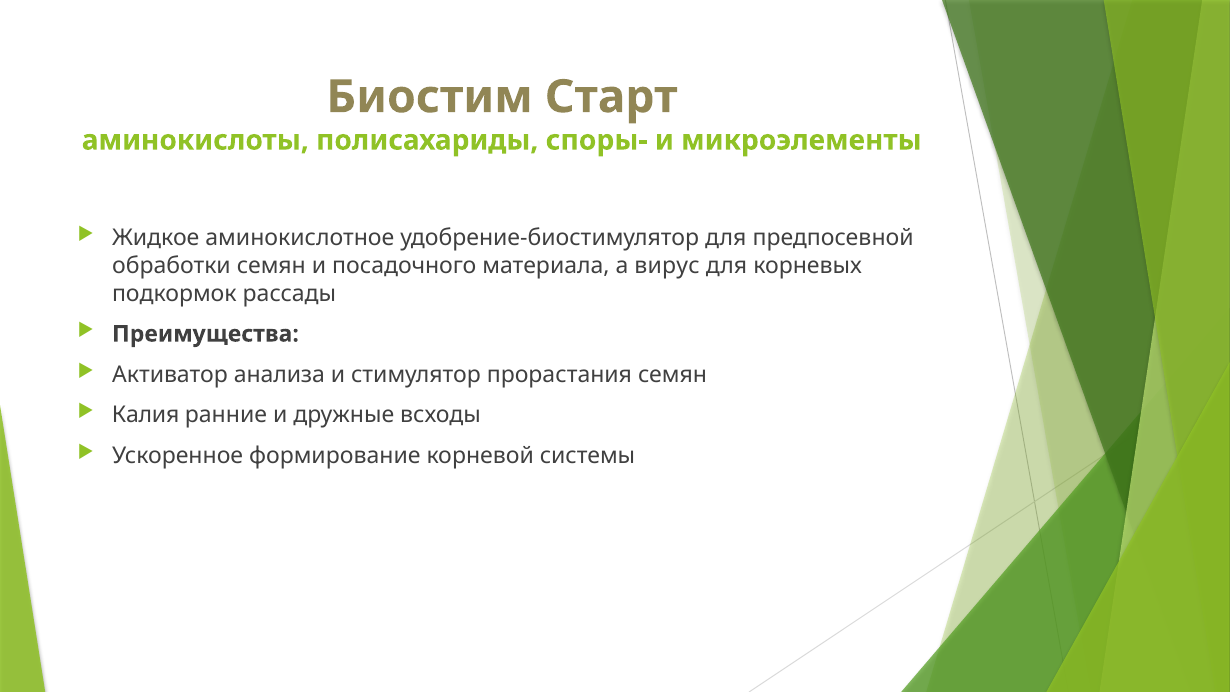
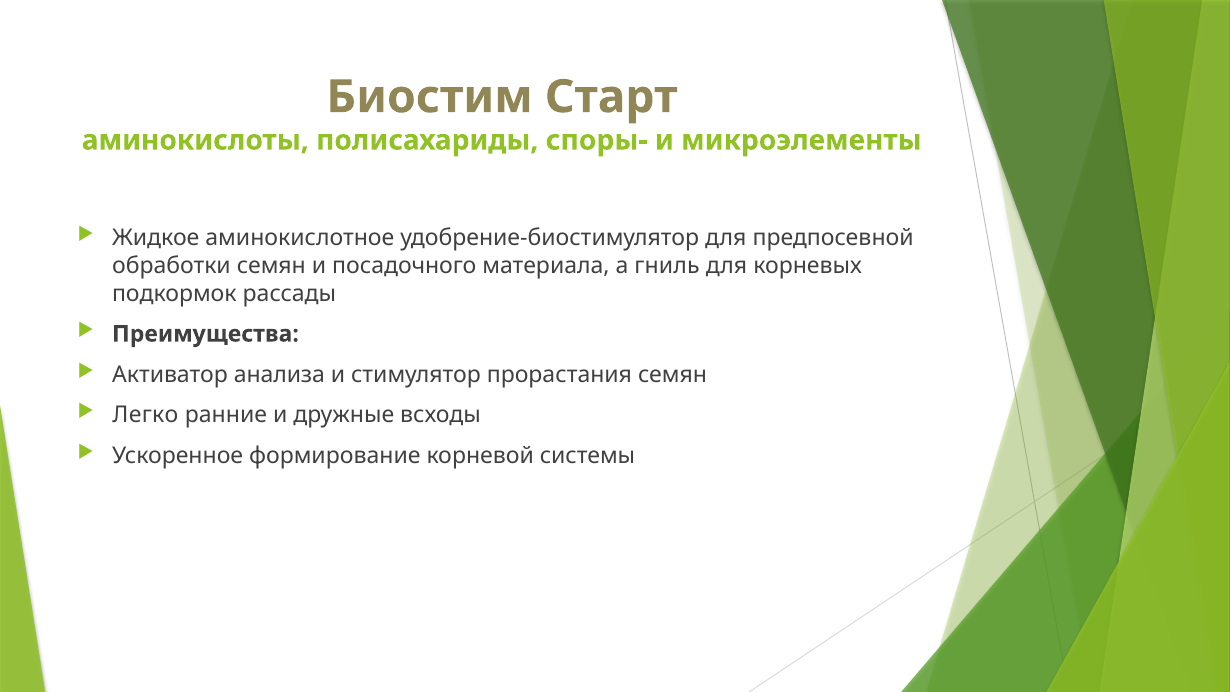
вирус: вирус -> гниль
Калия: Калия -> Легко
